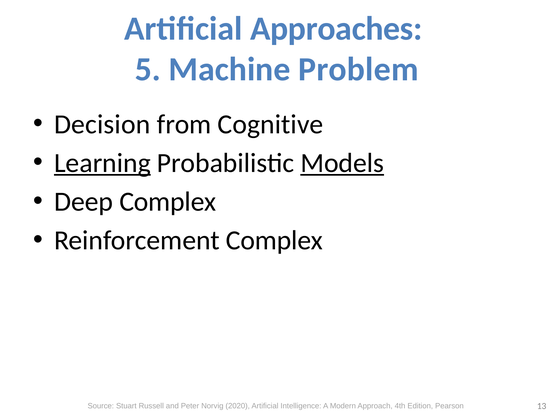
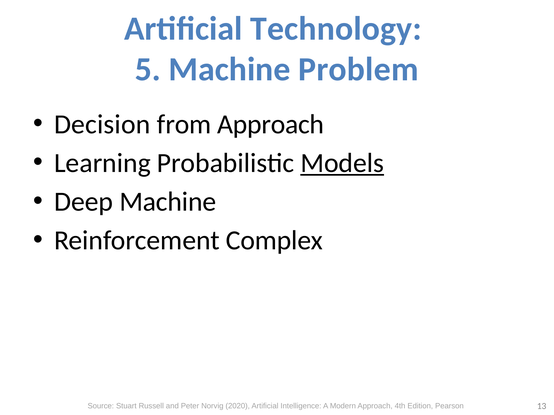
Approaches: Approaches -> Technology
from Cognitive: Cognitive -> Approach
Learning underline: present -> none
Deep Complex: Complex -> Machine
